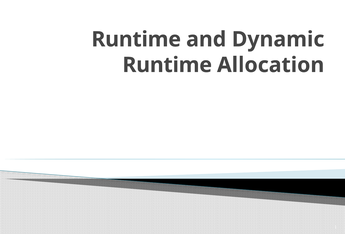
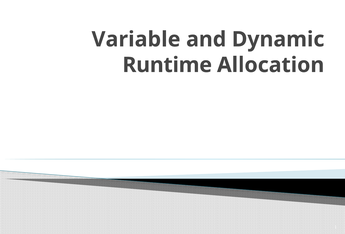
Runtime at (136, 39): Runtime -> Variable
